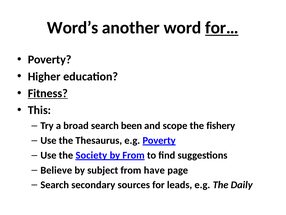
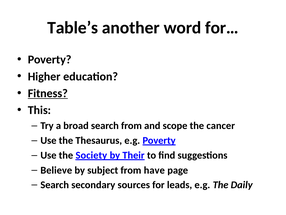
Word’s: Word’s -> Table’s
for… underline: present -> none
search been: been -> from
fishery: fishery -> cancer
by From: From -> Their
